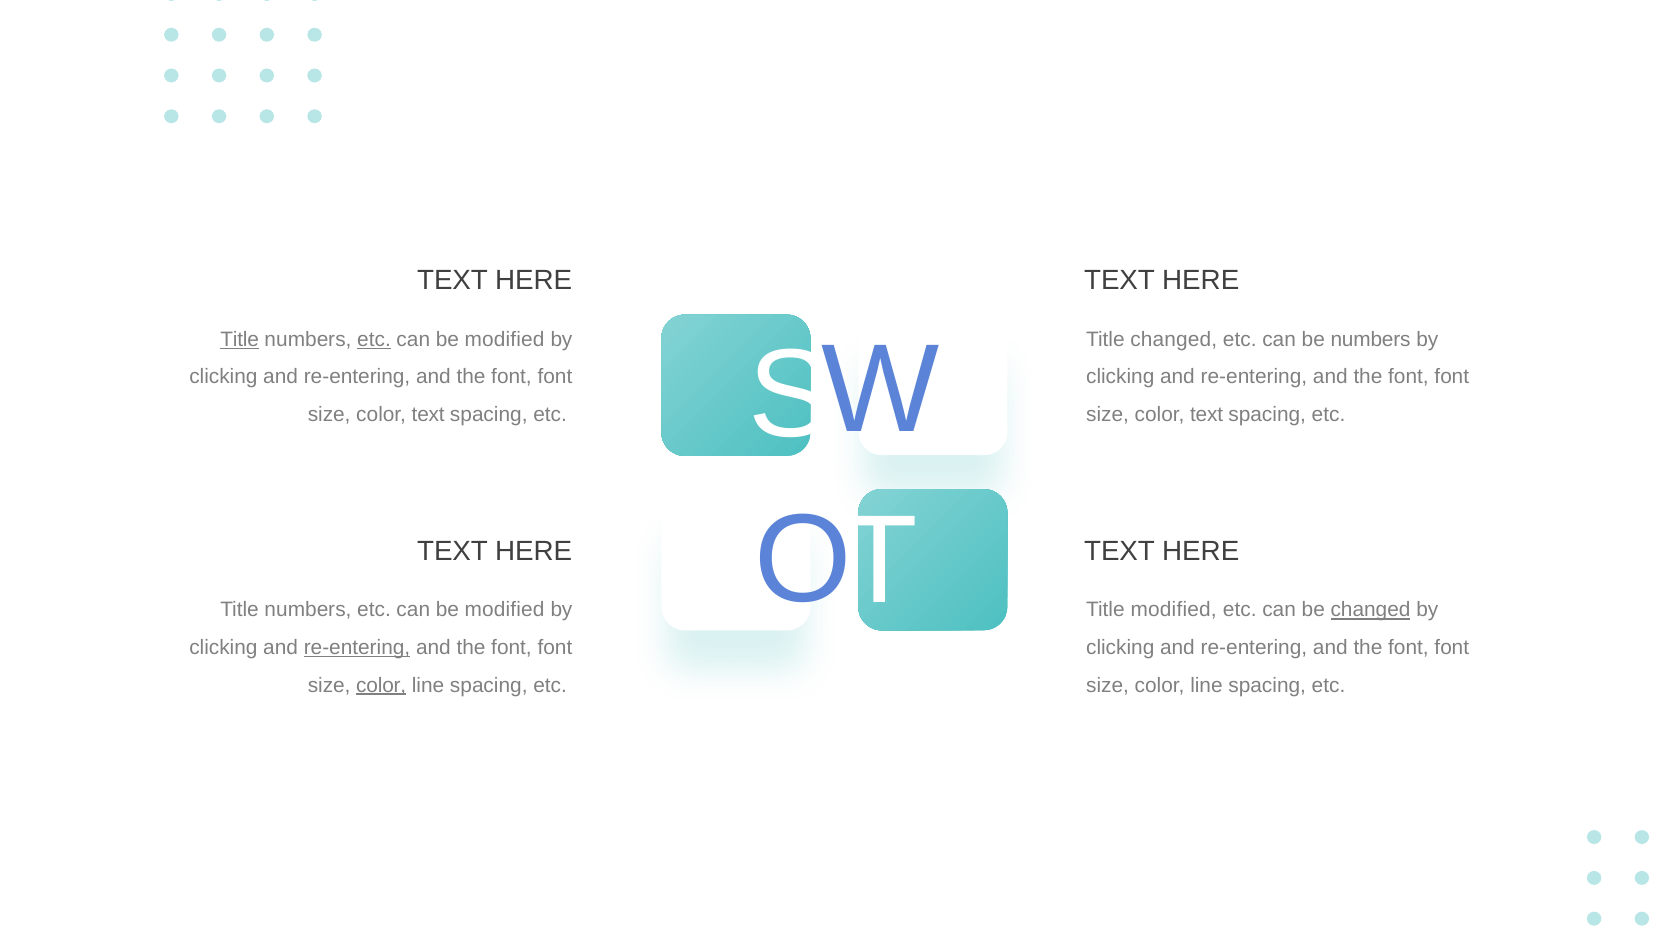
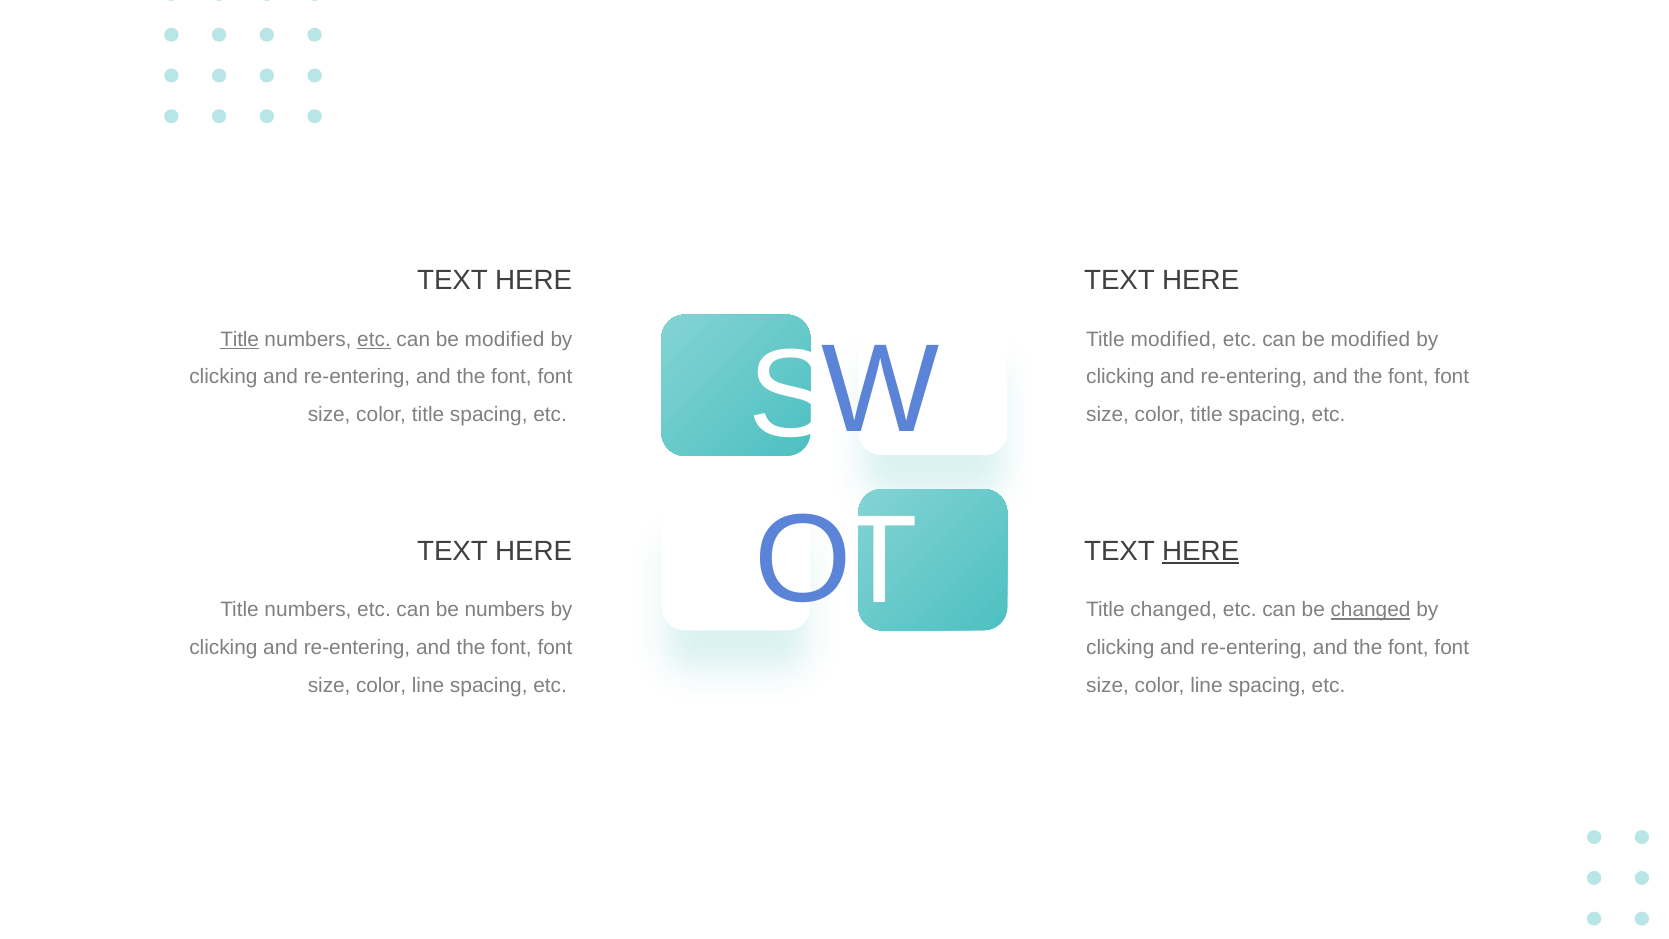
Title changed: changed -> modified
numbers at (1371, 339): numbers -> modified
text at (428, 414): text -> title
text at (1207, 414): text -> title
HERE at (1201, 551) underline: none -> present
modified at (505, 610): modified -> numbers
Title modified: modified -> changed
re-entering at (357, 647) underline: present -> none
color at (381, 685) underline: present -> none
